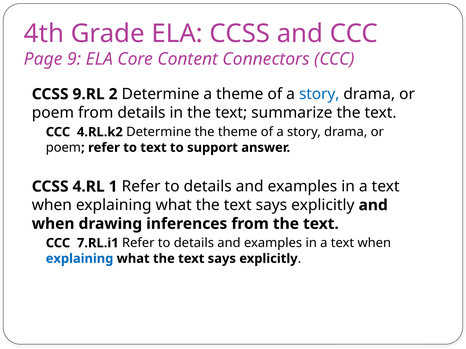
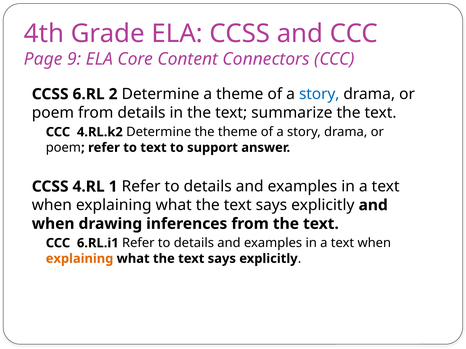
9.RL: 9.RL -> 6.RL
7.RL.i1: 7.RL.i1 -> 6.RL.i1
explaining at (80, 259) colour: blue -> orange
